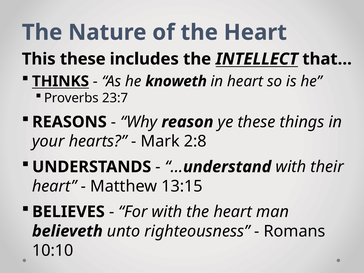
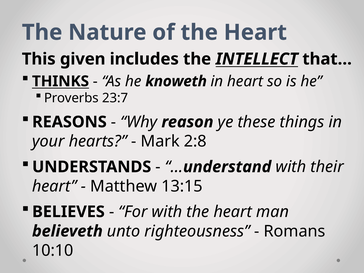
This these: these -> given
